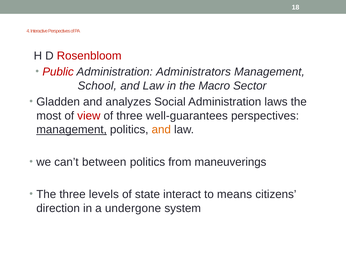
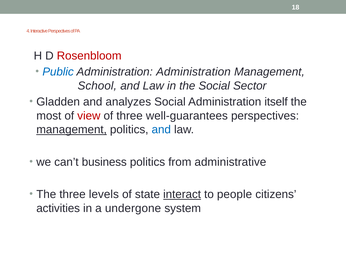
Public colour: red -> blue
Administration Administrators: Administrators -> Administration
the Macro: Macro -> Social
laws: laws -> itself
and at (161, 129) colour: orange -> blue
between: between -> business
maneuverings: maneuverings -> administrative
interact underline: none -> present
means: means -> people
direction: direction -> activities
